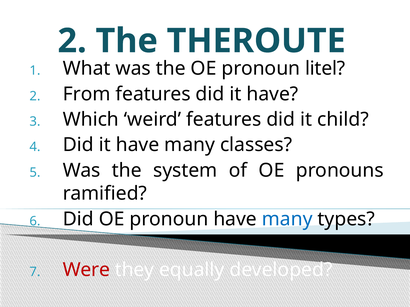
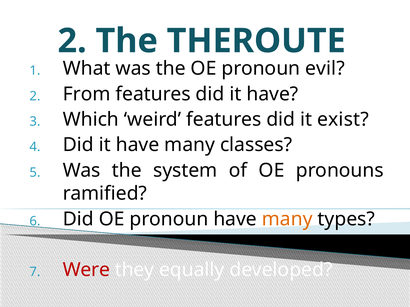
litel: litel -> evil
child: child -> exist
many at (287, 219) colour: blue -> orange
